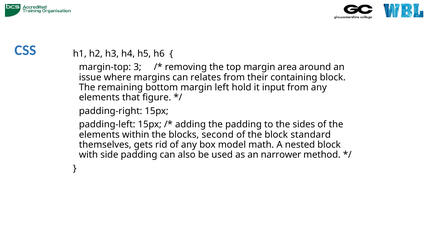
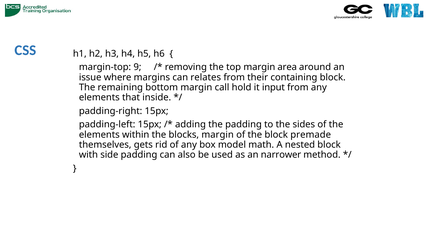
3: 3 -> 9
left: left -> call
figure: figure -> inside
blocks second: second -> margin
standard: standard -> premade
